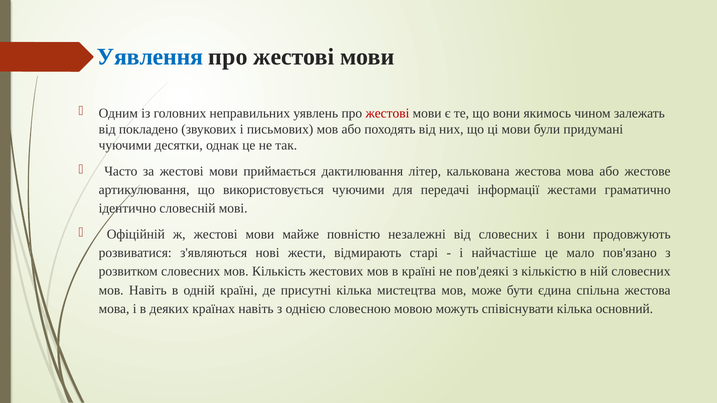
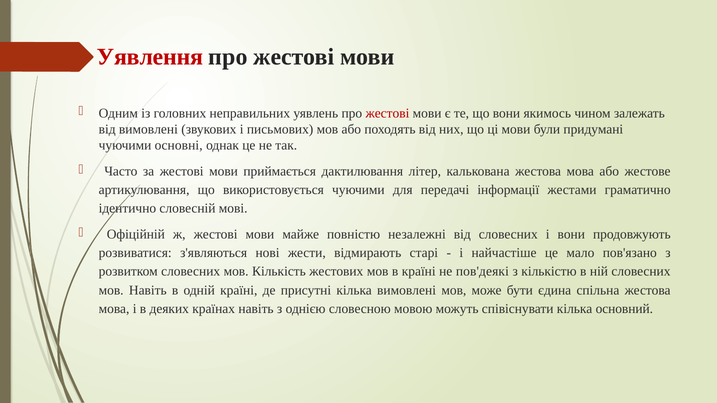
Уявлення colour: blue -> red
від покладено: покладено -> вимовлені
десятки: десятки -> основні
кілька мистецтва: мистецтва -> вимовлені
